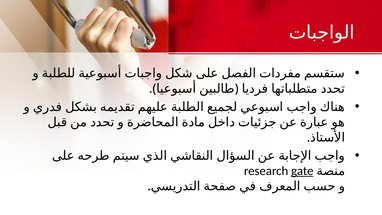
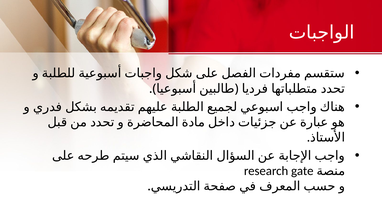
gate underline: present -> none
